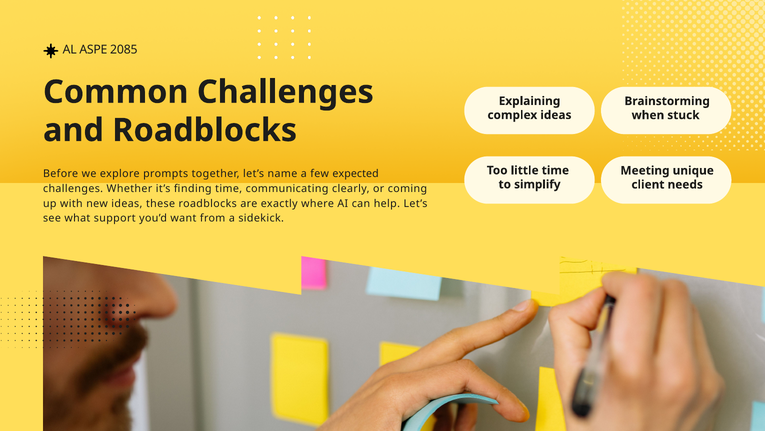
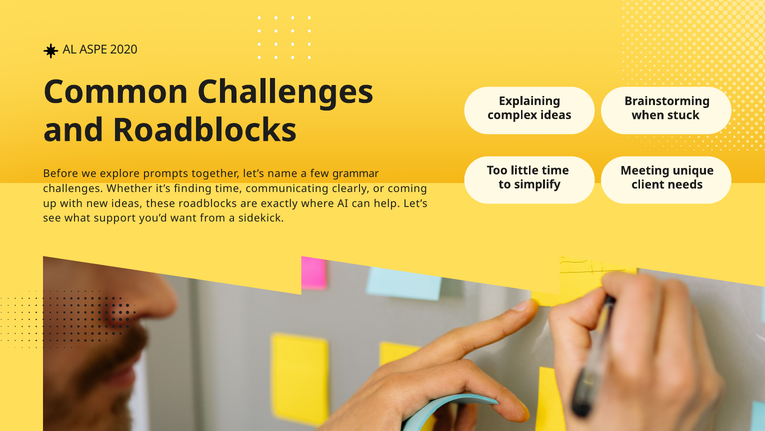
2085: 2085 -> 2020
expected: expected -> grammar
